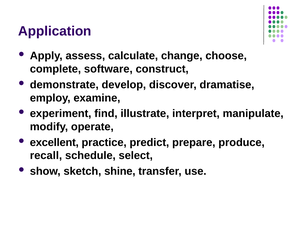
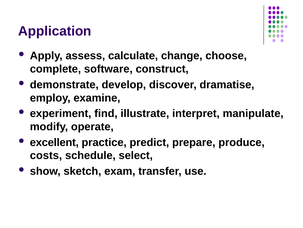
recall: recall -> costs
shine: shine -> exam
